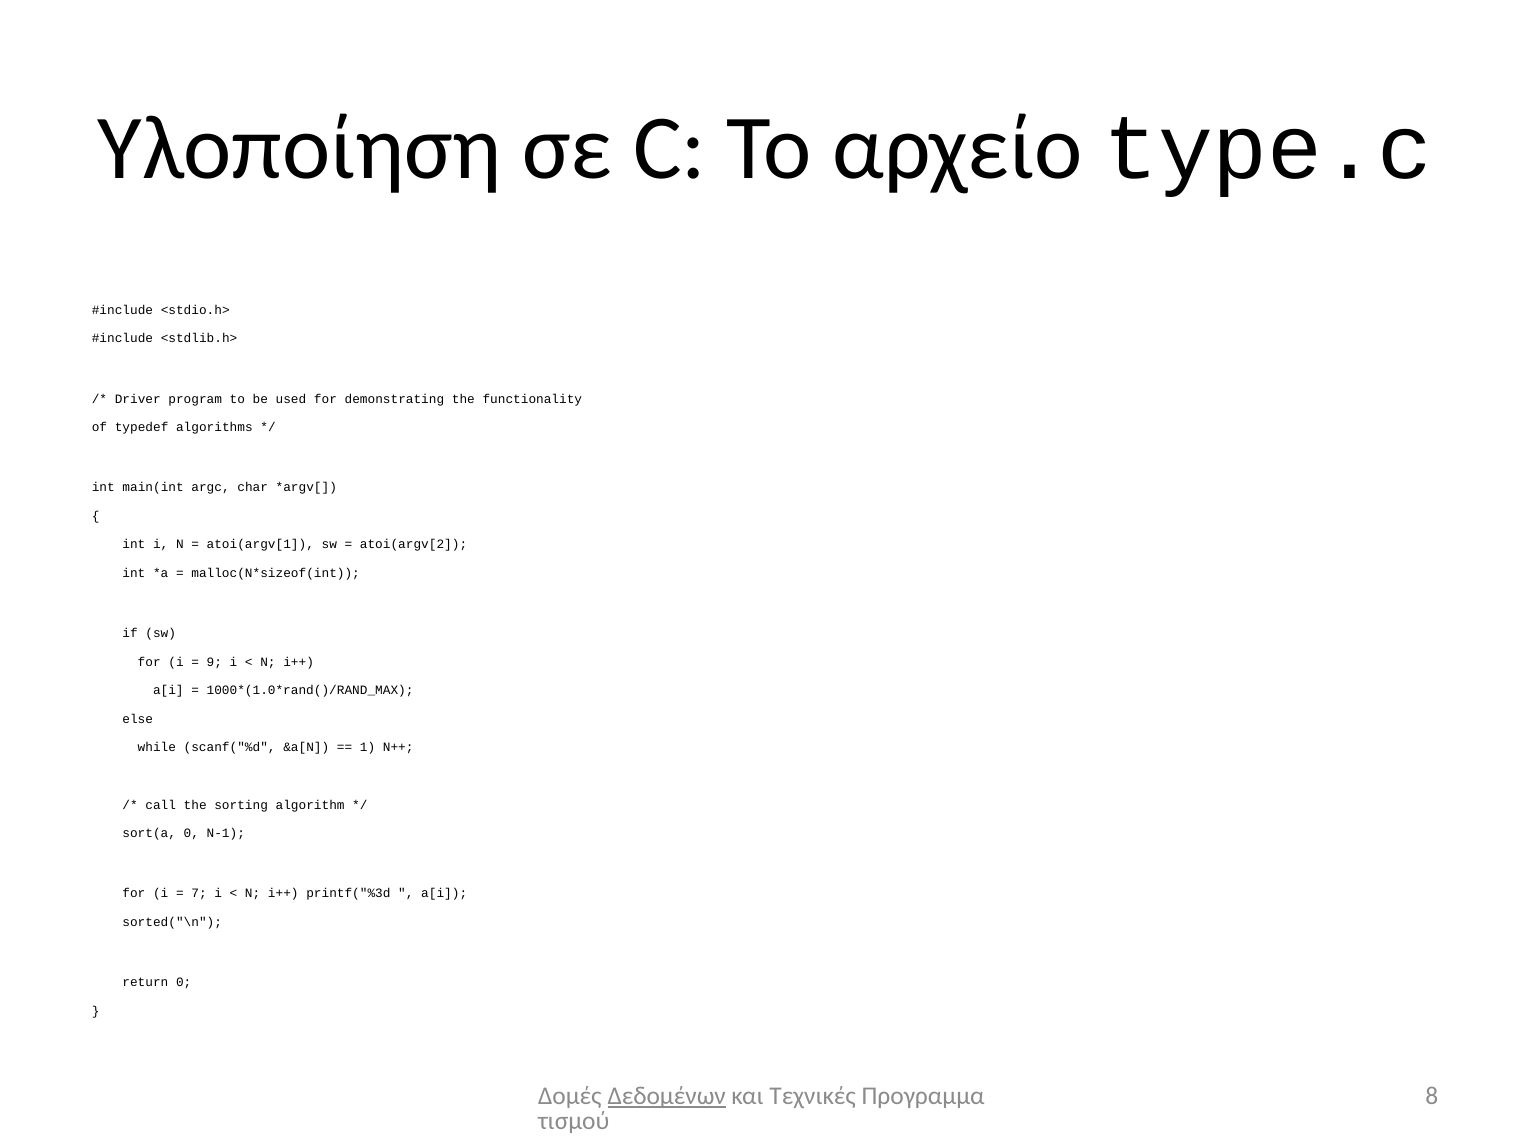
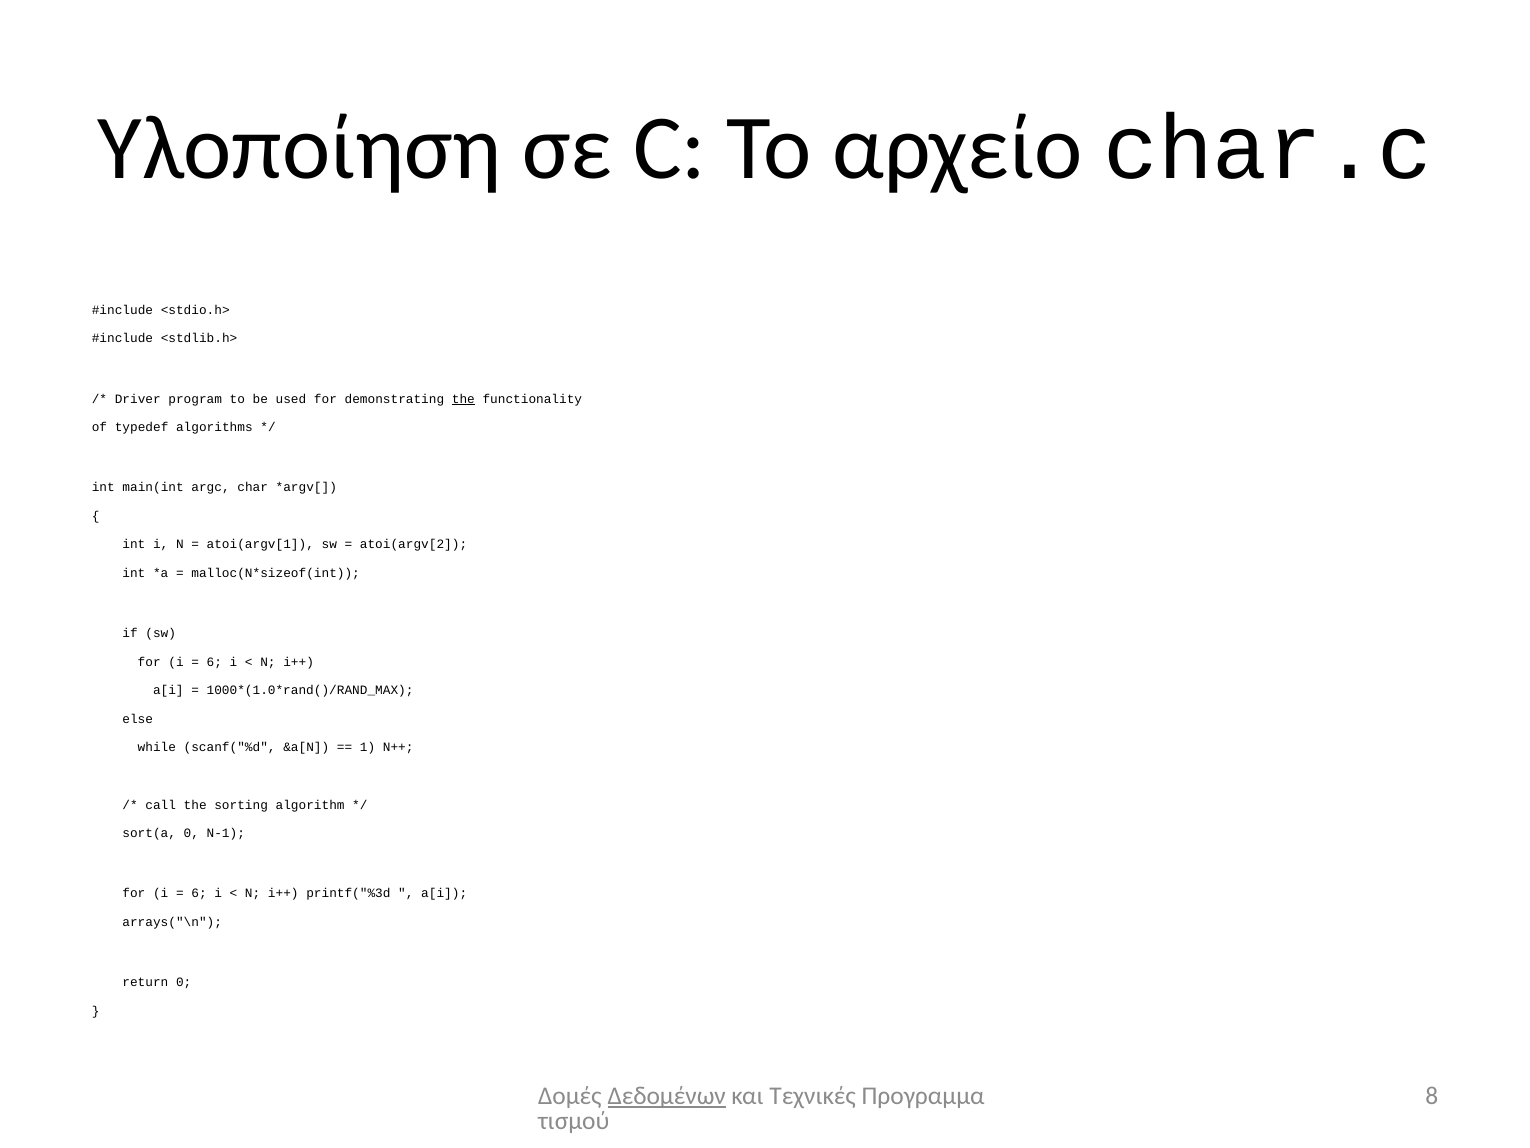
type.c: type.c -> char.c
the at (463, 399) underline: none -> present
9 at (214, 662): 9 -> 6
7 at (199, 893): 7 -> 6
sorted("\n: sorted("\n -> arrays("\n
